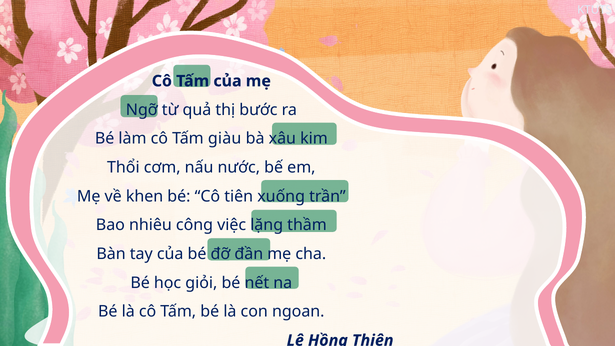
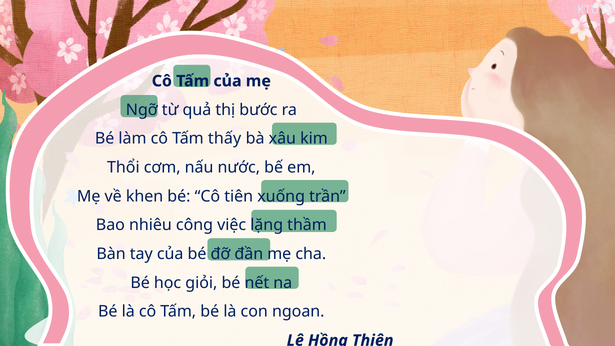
giàu: giàu -> thấy
